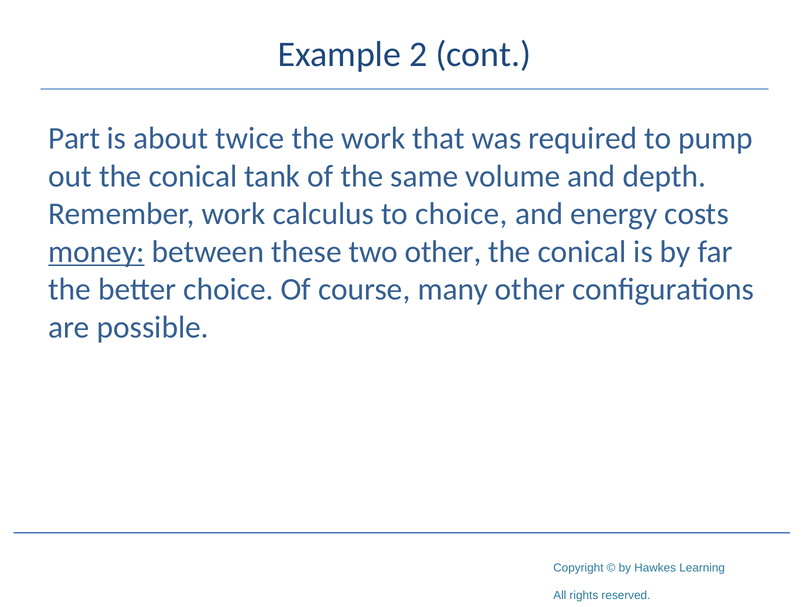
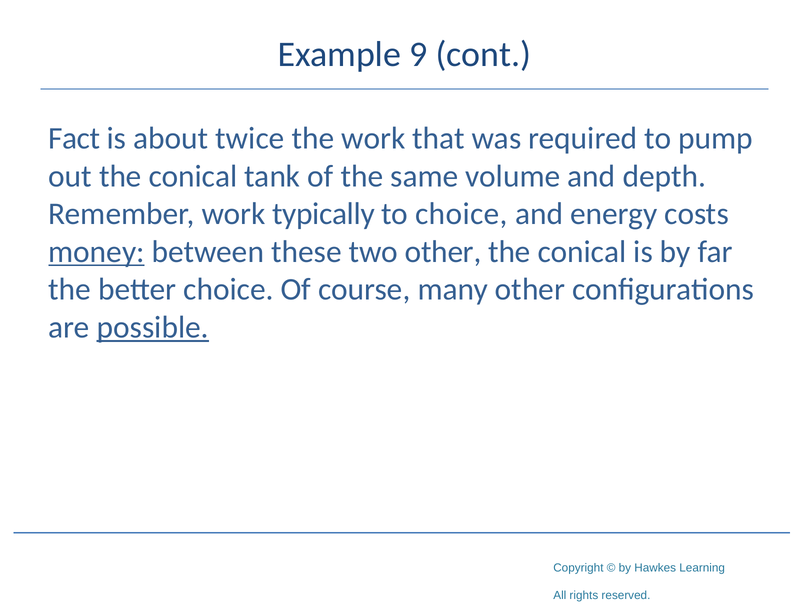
2: 2 -> 9
Part: Part -> Fact
calculus: calculus -> typically
possible underline: none -> present
